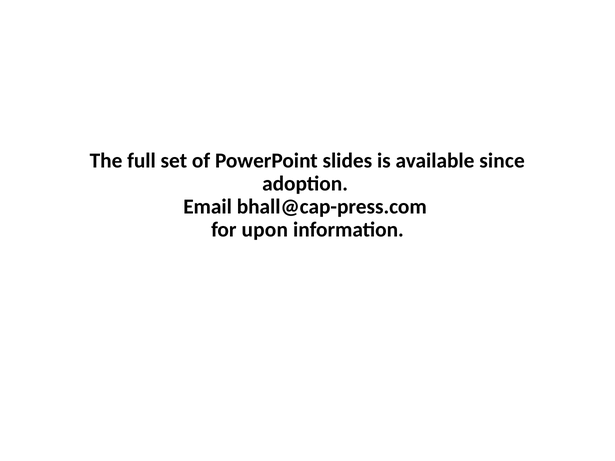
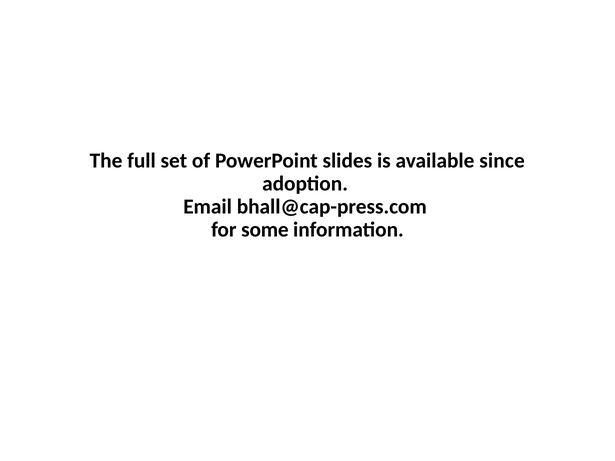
upon: upon -> some
